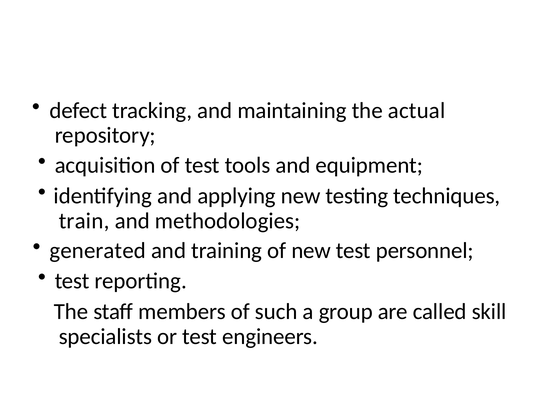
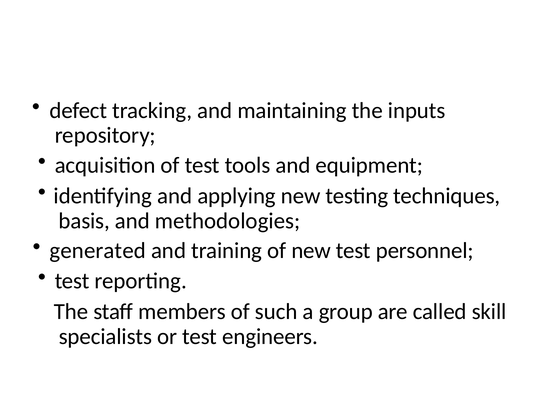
actual: actual -> inputs
train: train -> basis
